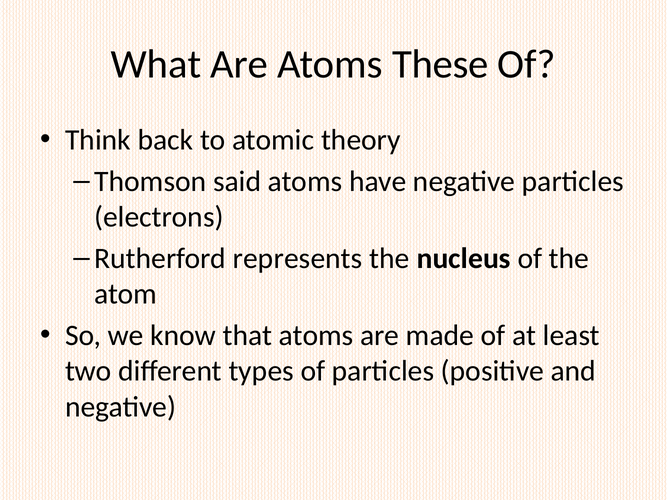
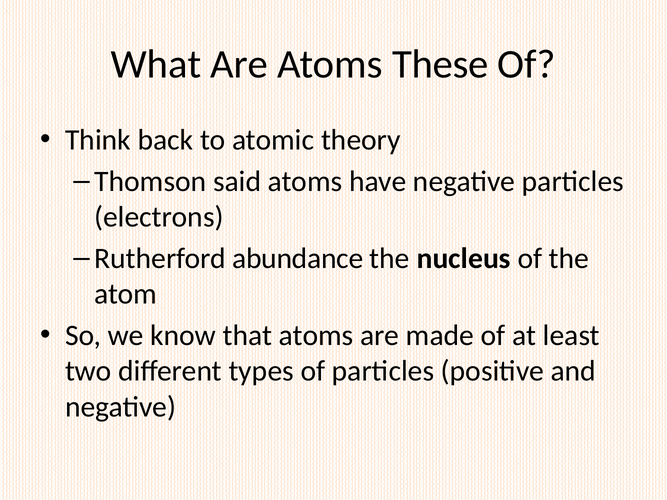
represents: represents -> abundance
